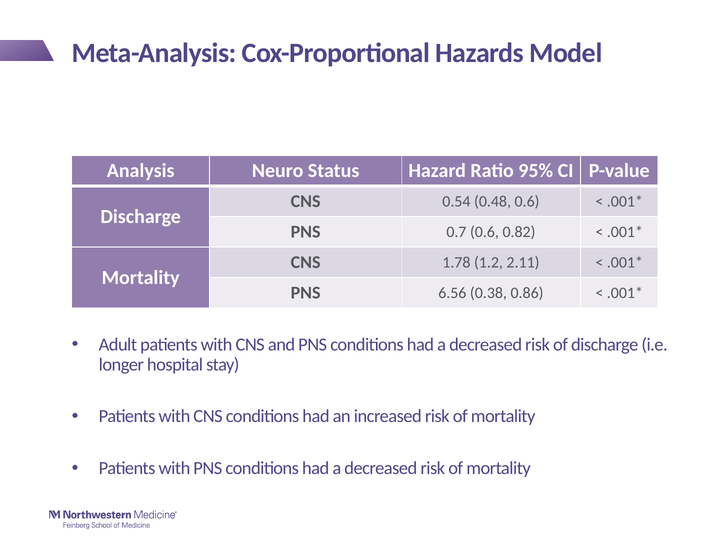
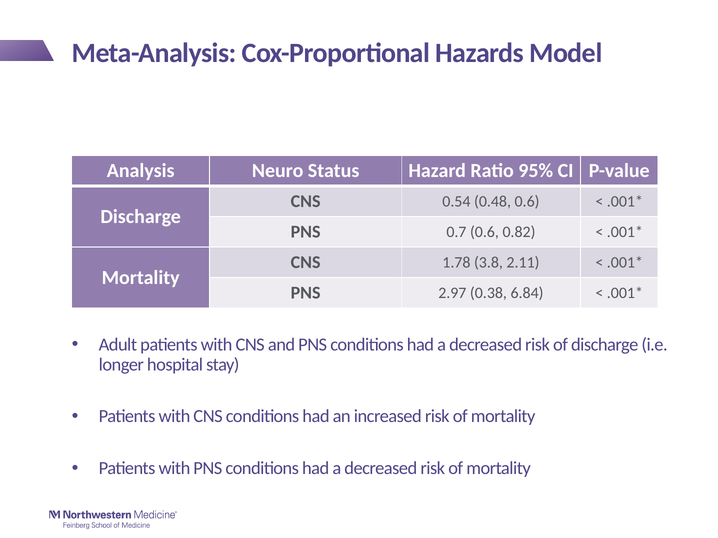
1.2: 1.2 -> 3.8
6.56: 6.56 -> 2.97
0.86: 0.86 -> 6.84
